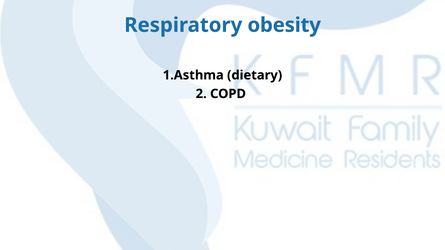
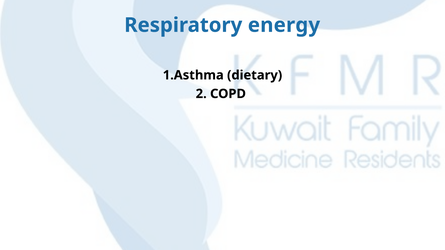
obesity: obesity -> energy
